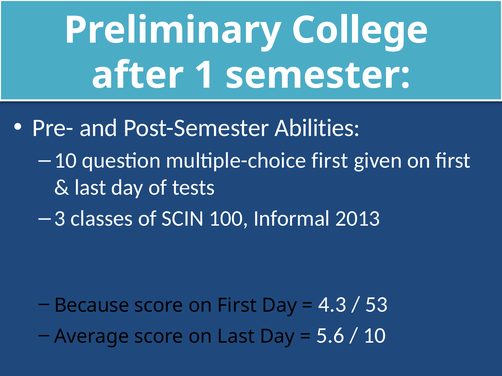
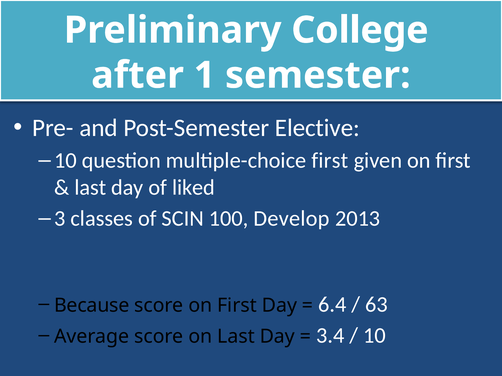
Abilities: Abilities -> Elective
tests: tests -> liked
Informal: Informal -> Develop
4.3: 4.3 -> 6.4
53: 53 -> 63
5.6: 5.6 -> 3.4
